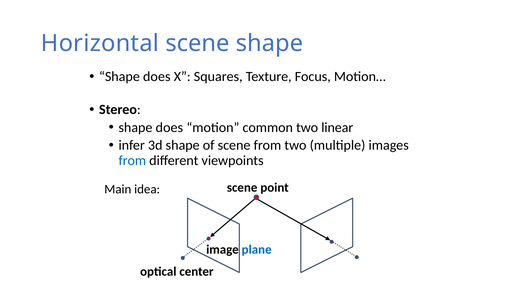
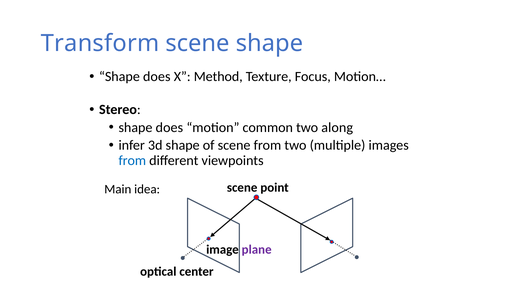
Horizontal: Horizontal -> Transform
Squares: Squares -> Method
linear: linear -> along
plane colour: blue -> purple
